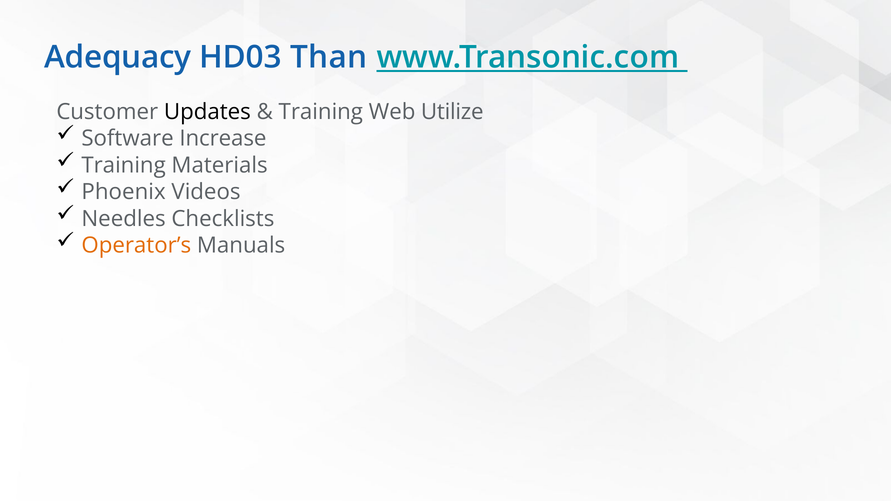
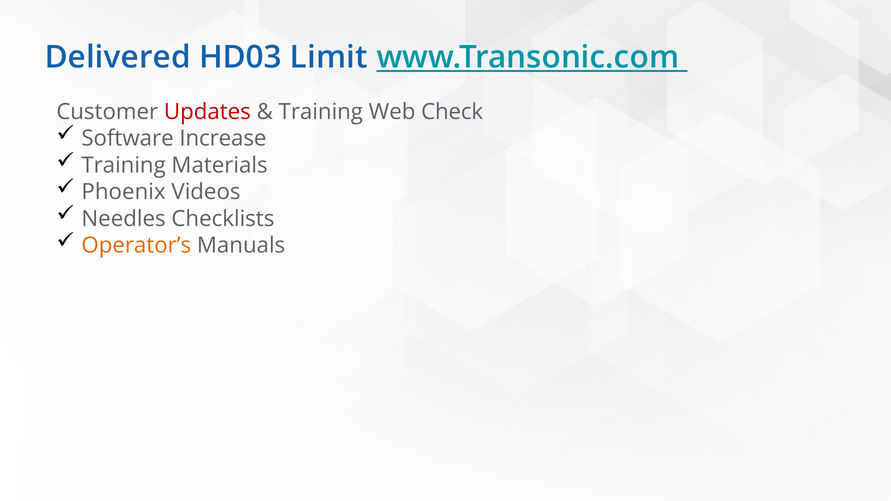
Adequacy: Adequacy -> Delivered
Than: Than -> Limit
Updates colour: black -> red
Utilize: Utilize -> Check
